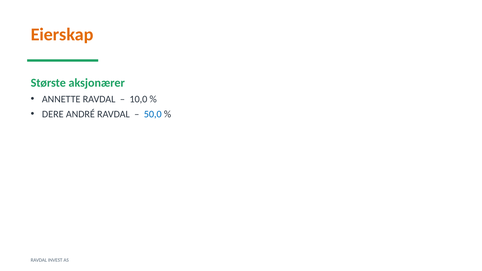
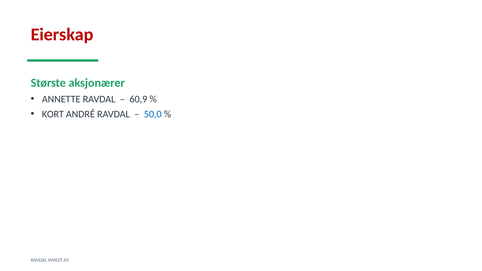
Eierskap colour: orange -> red
10,0: 10,0 -> 60,9
DERE: DERE -> KORT
